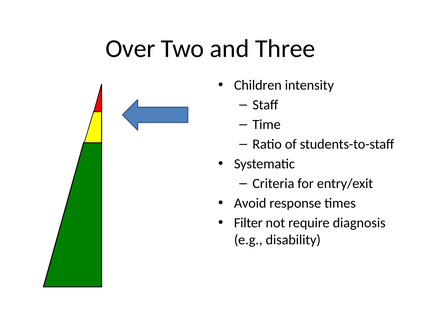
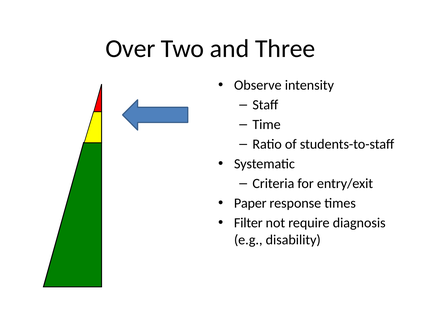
Children: Children -> Observe
Avoid: Avoid -> Paper
